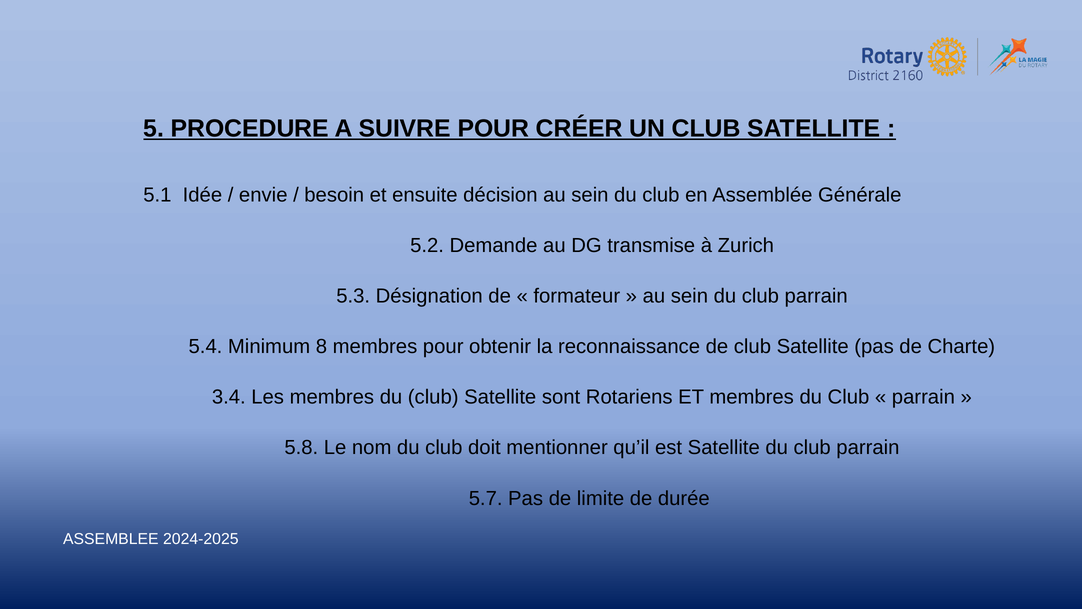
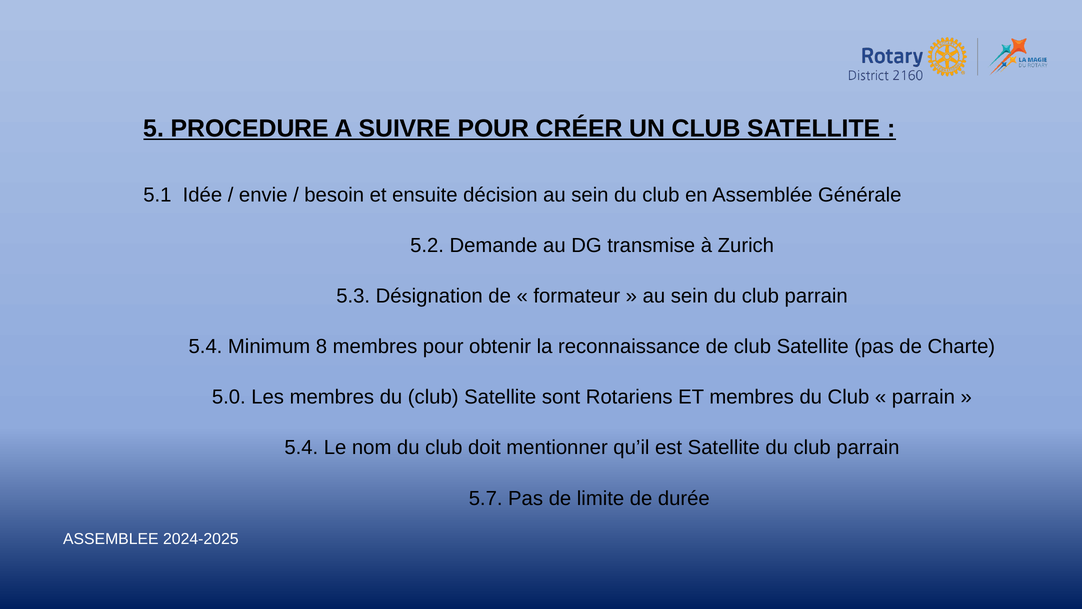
3.4: 3.4 -> 5.0
5.8 at (301, 447): 5.8 -> 5.4
